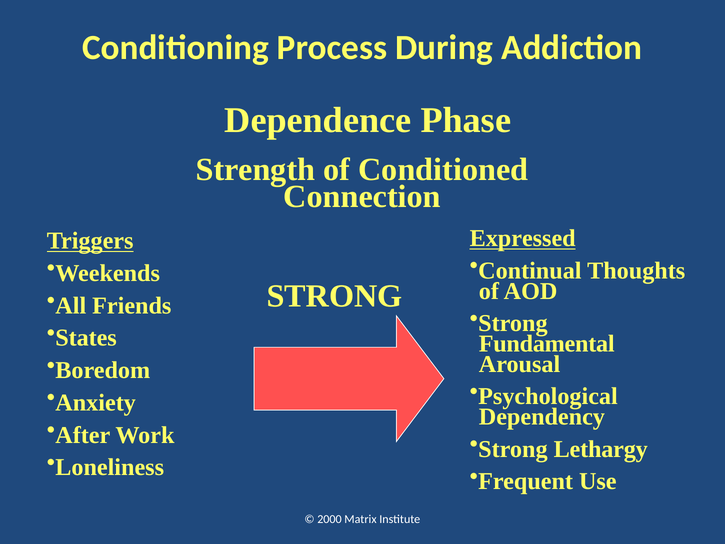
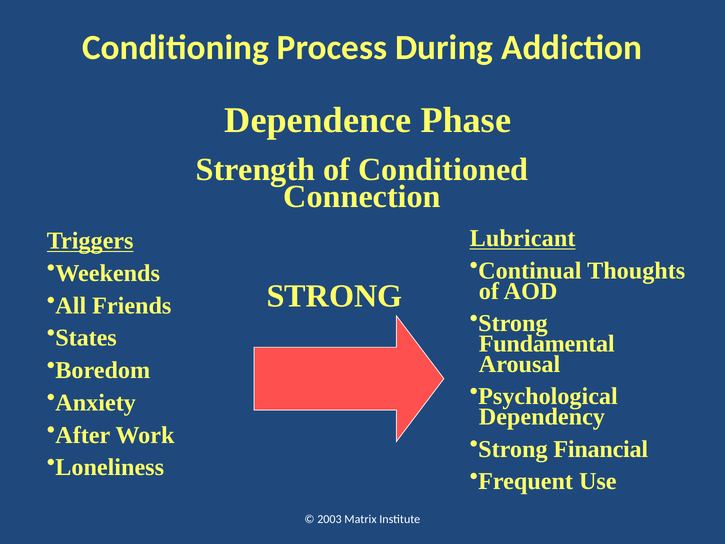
Expressed: Expressed -> Lubricant
Lethargy: Lethargy -> Financial
2000: 2000 -> 2003
